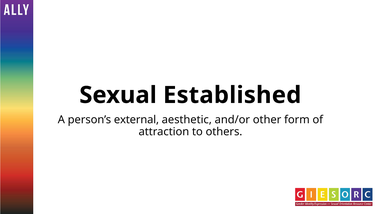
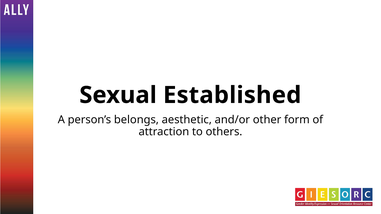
external: external -> belongs
